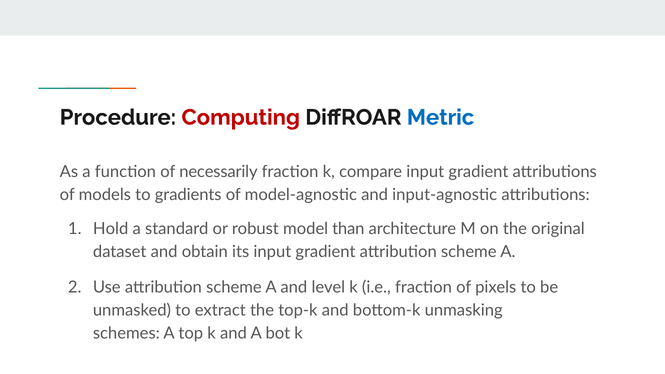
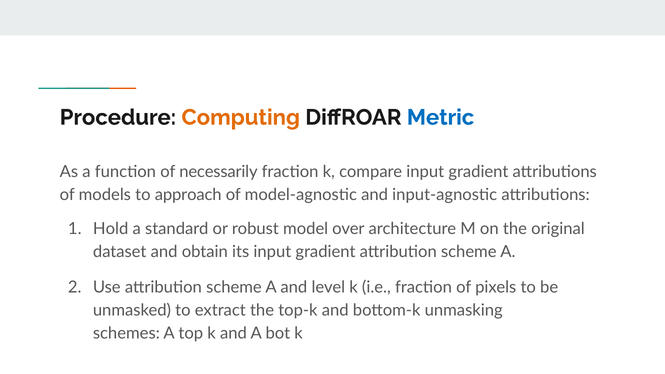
Computing colour: red -> orange
gradients: gradients -> approach
than: than -> over
